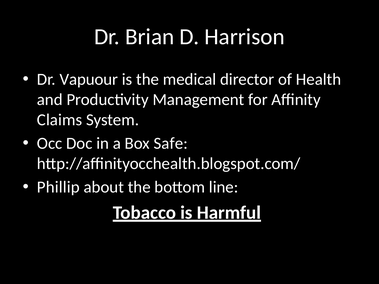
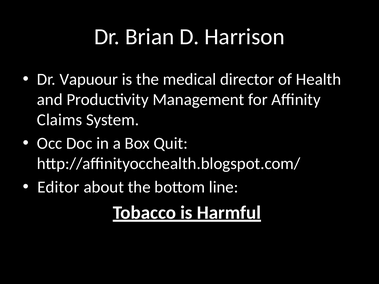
Safe: Safe -> Quit
Phillip: Phillip -> Editor
